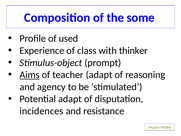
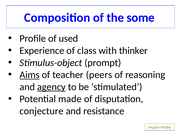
teacher adapt: adapt -> peers
agency underline: none -> present
Potential adapt: adapt -> made
incidences: incidences -> conjecture
